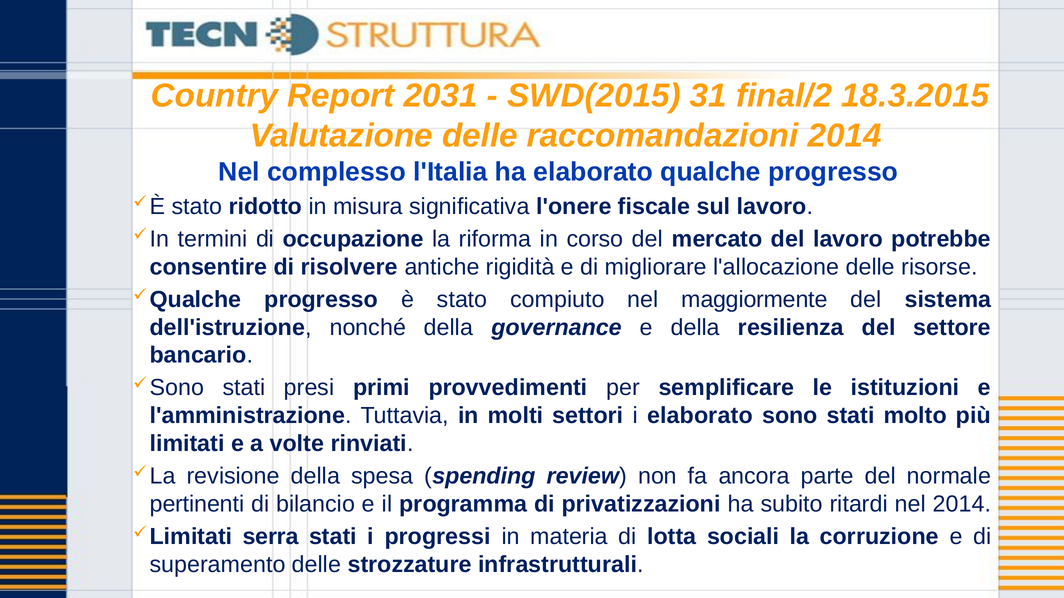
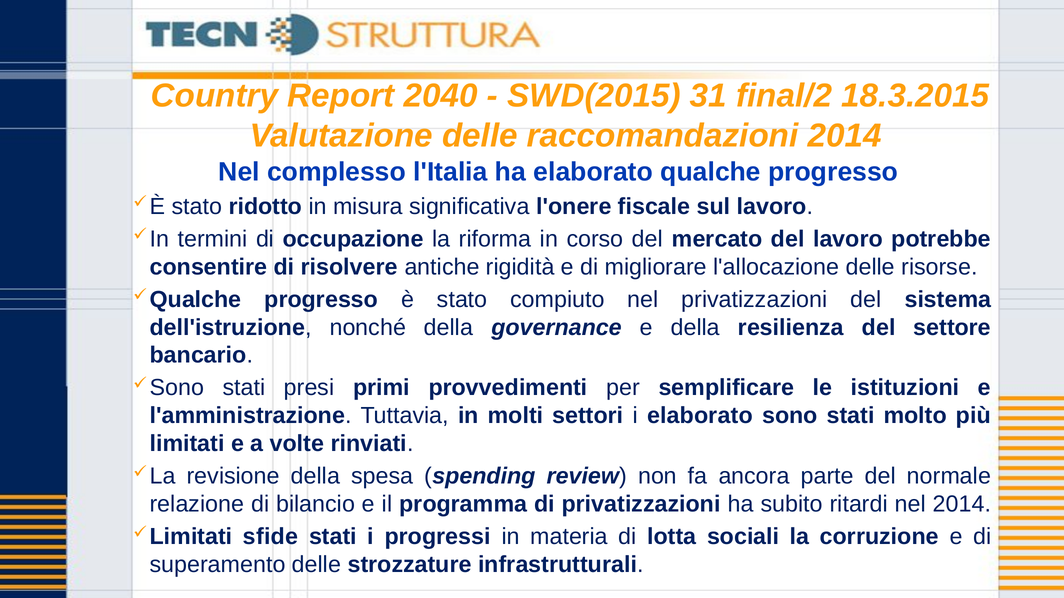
2031: 2031 -> 2040
nel maggiormente: maggiormente -> privatizzazioni
pertinenti: pertinenti -> relazione
serra: serra -> sfide
